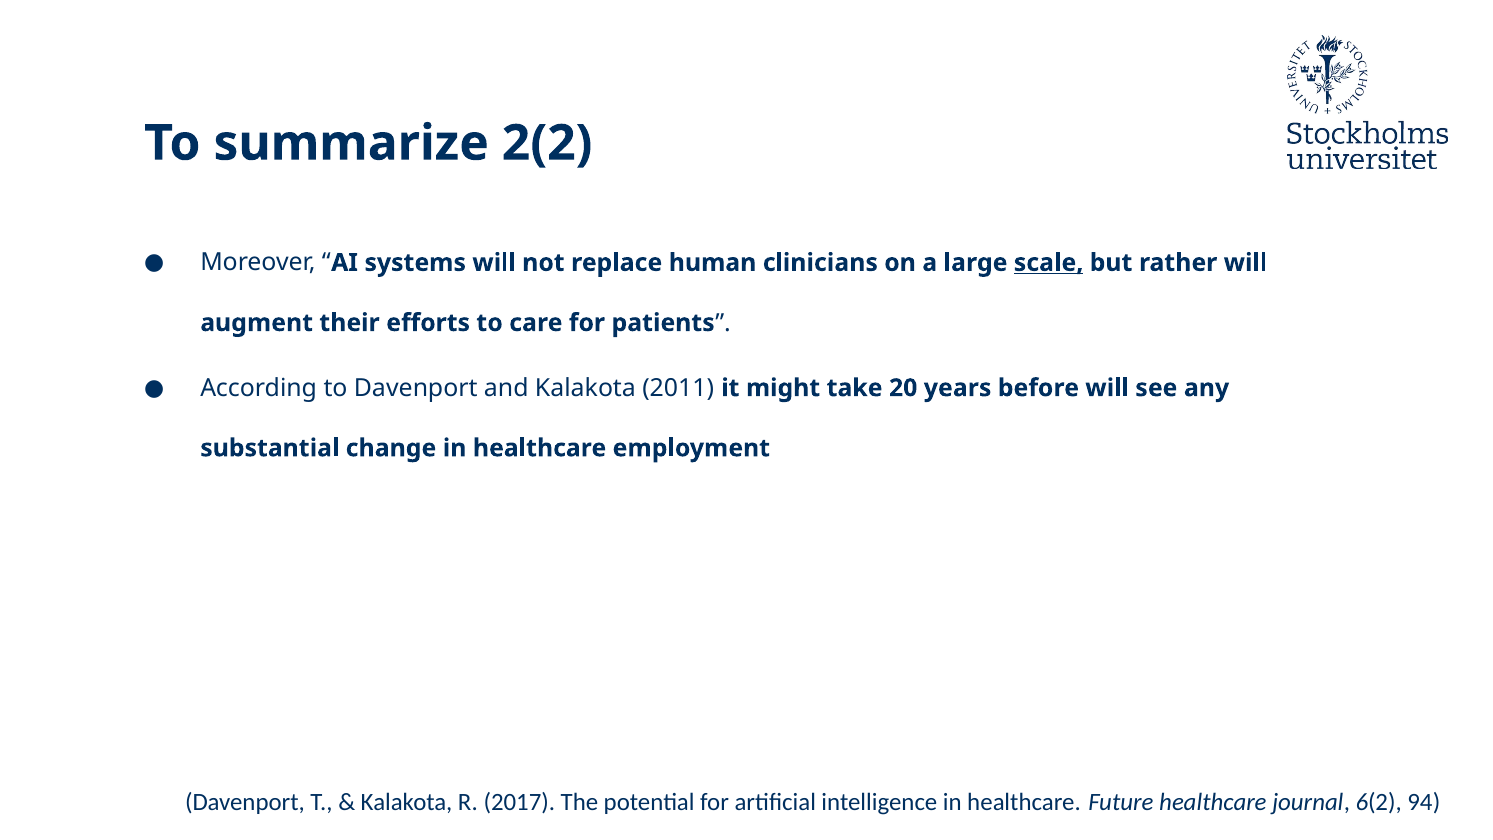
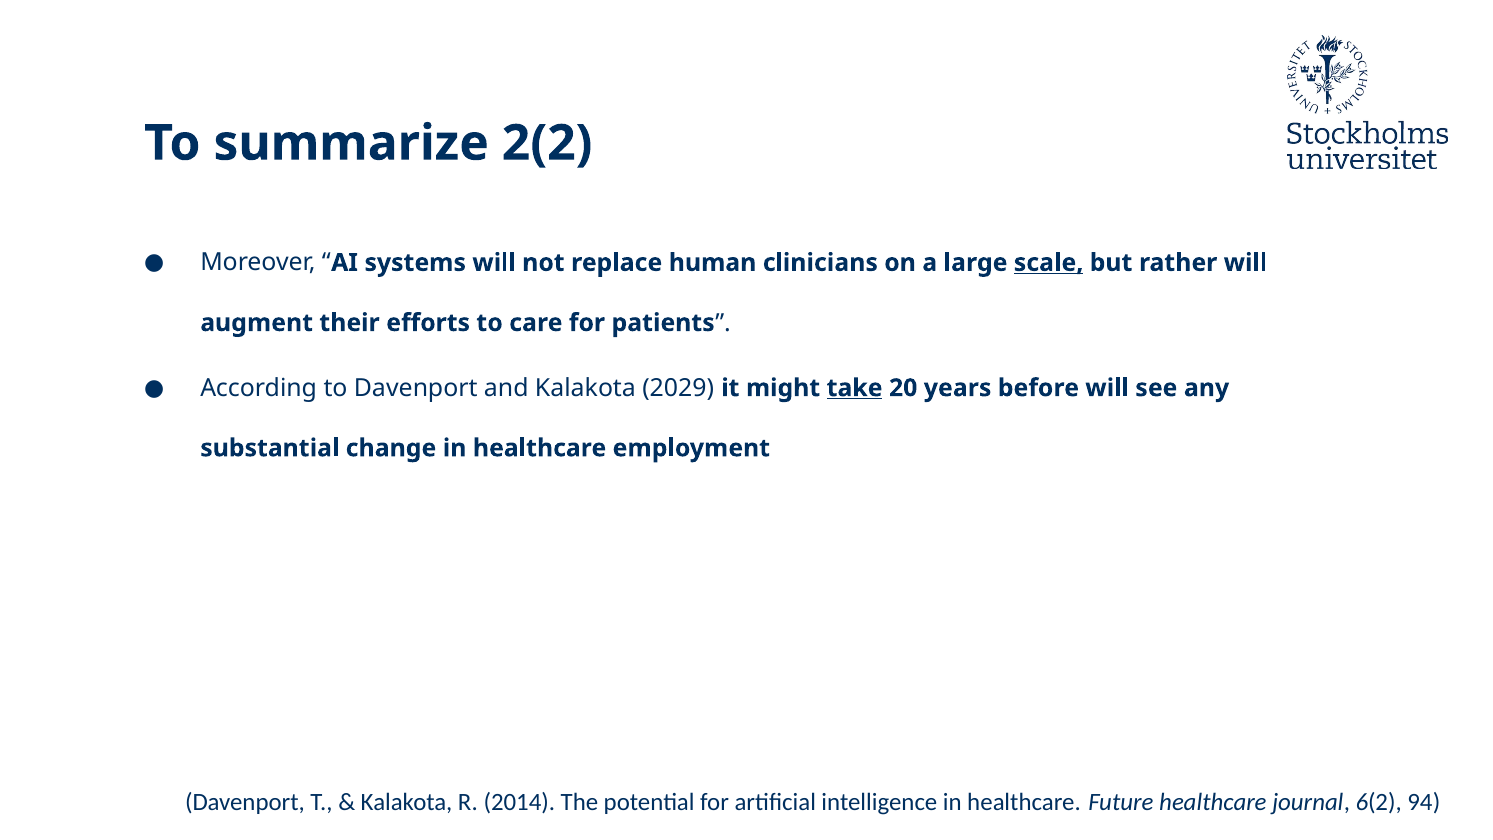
2011: 2011 -> 2029
take underline: none -> present
2017: 2017 -> 2014
